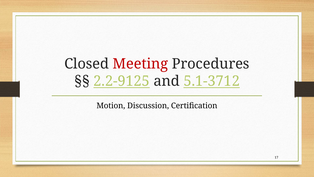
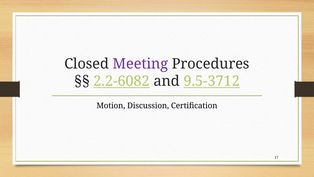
Meeting colour: red -> purple
2.2-9125: 2.2-9125 -> 2.2-6082
5.1-3712: 5.1-3712 -> 9.5-3712
